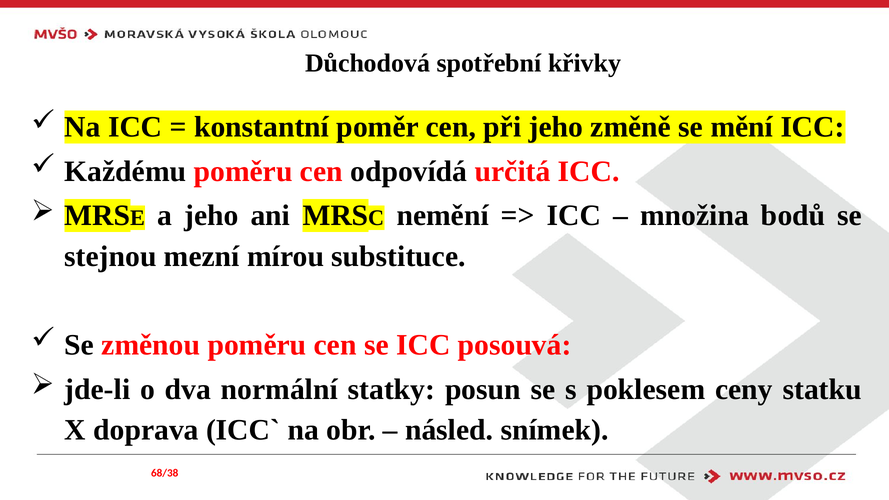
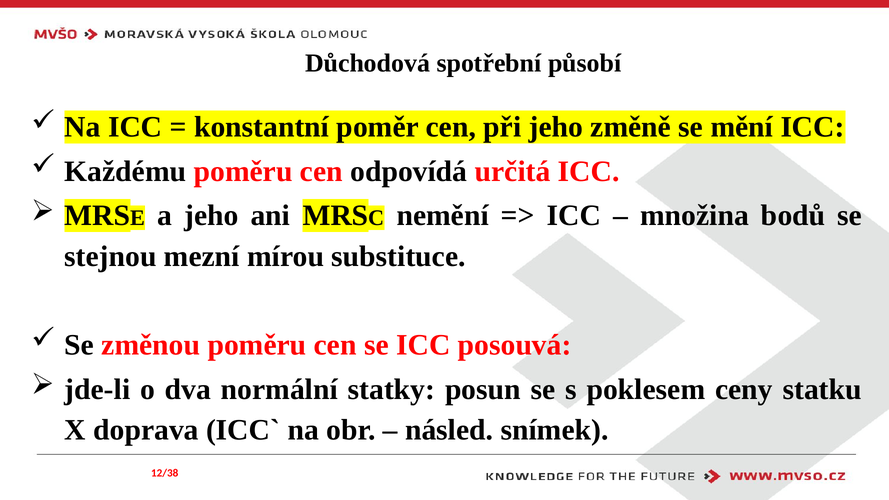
křivky: křivky -> působí
68/38: 68/38 -> 12/38
